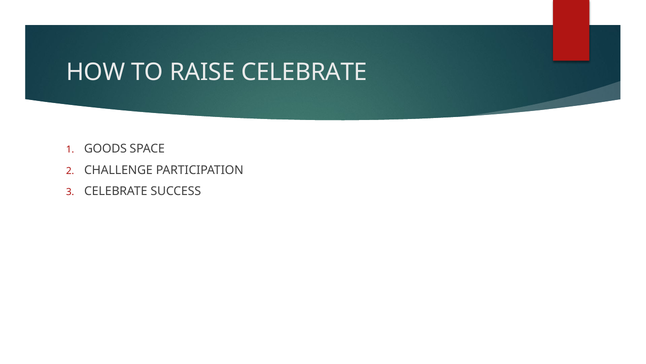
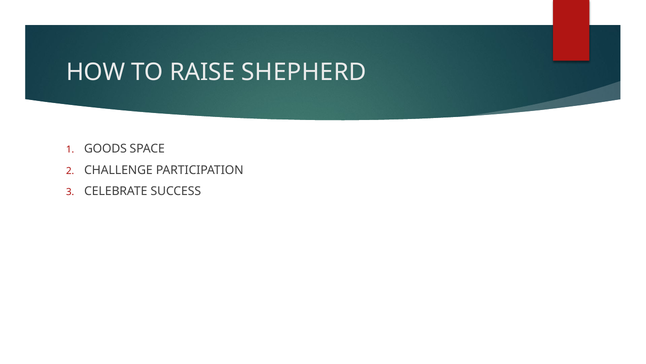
RAISE CELEBRATE: CELEBRATE -> SHEPHERD
